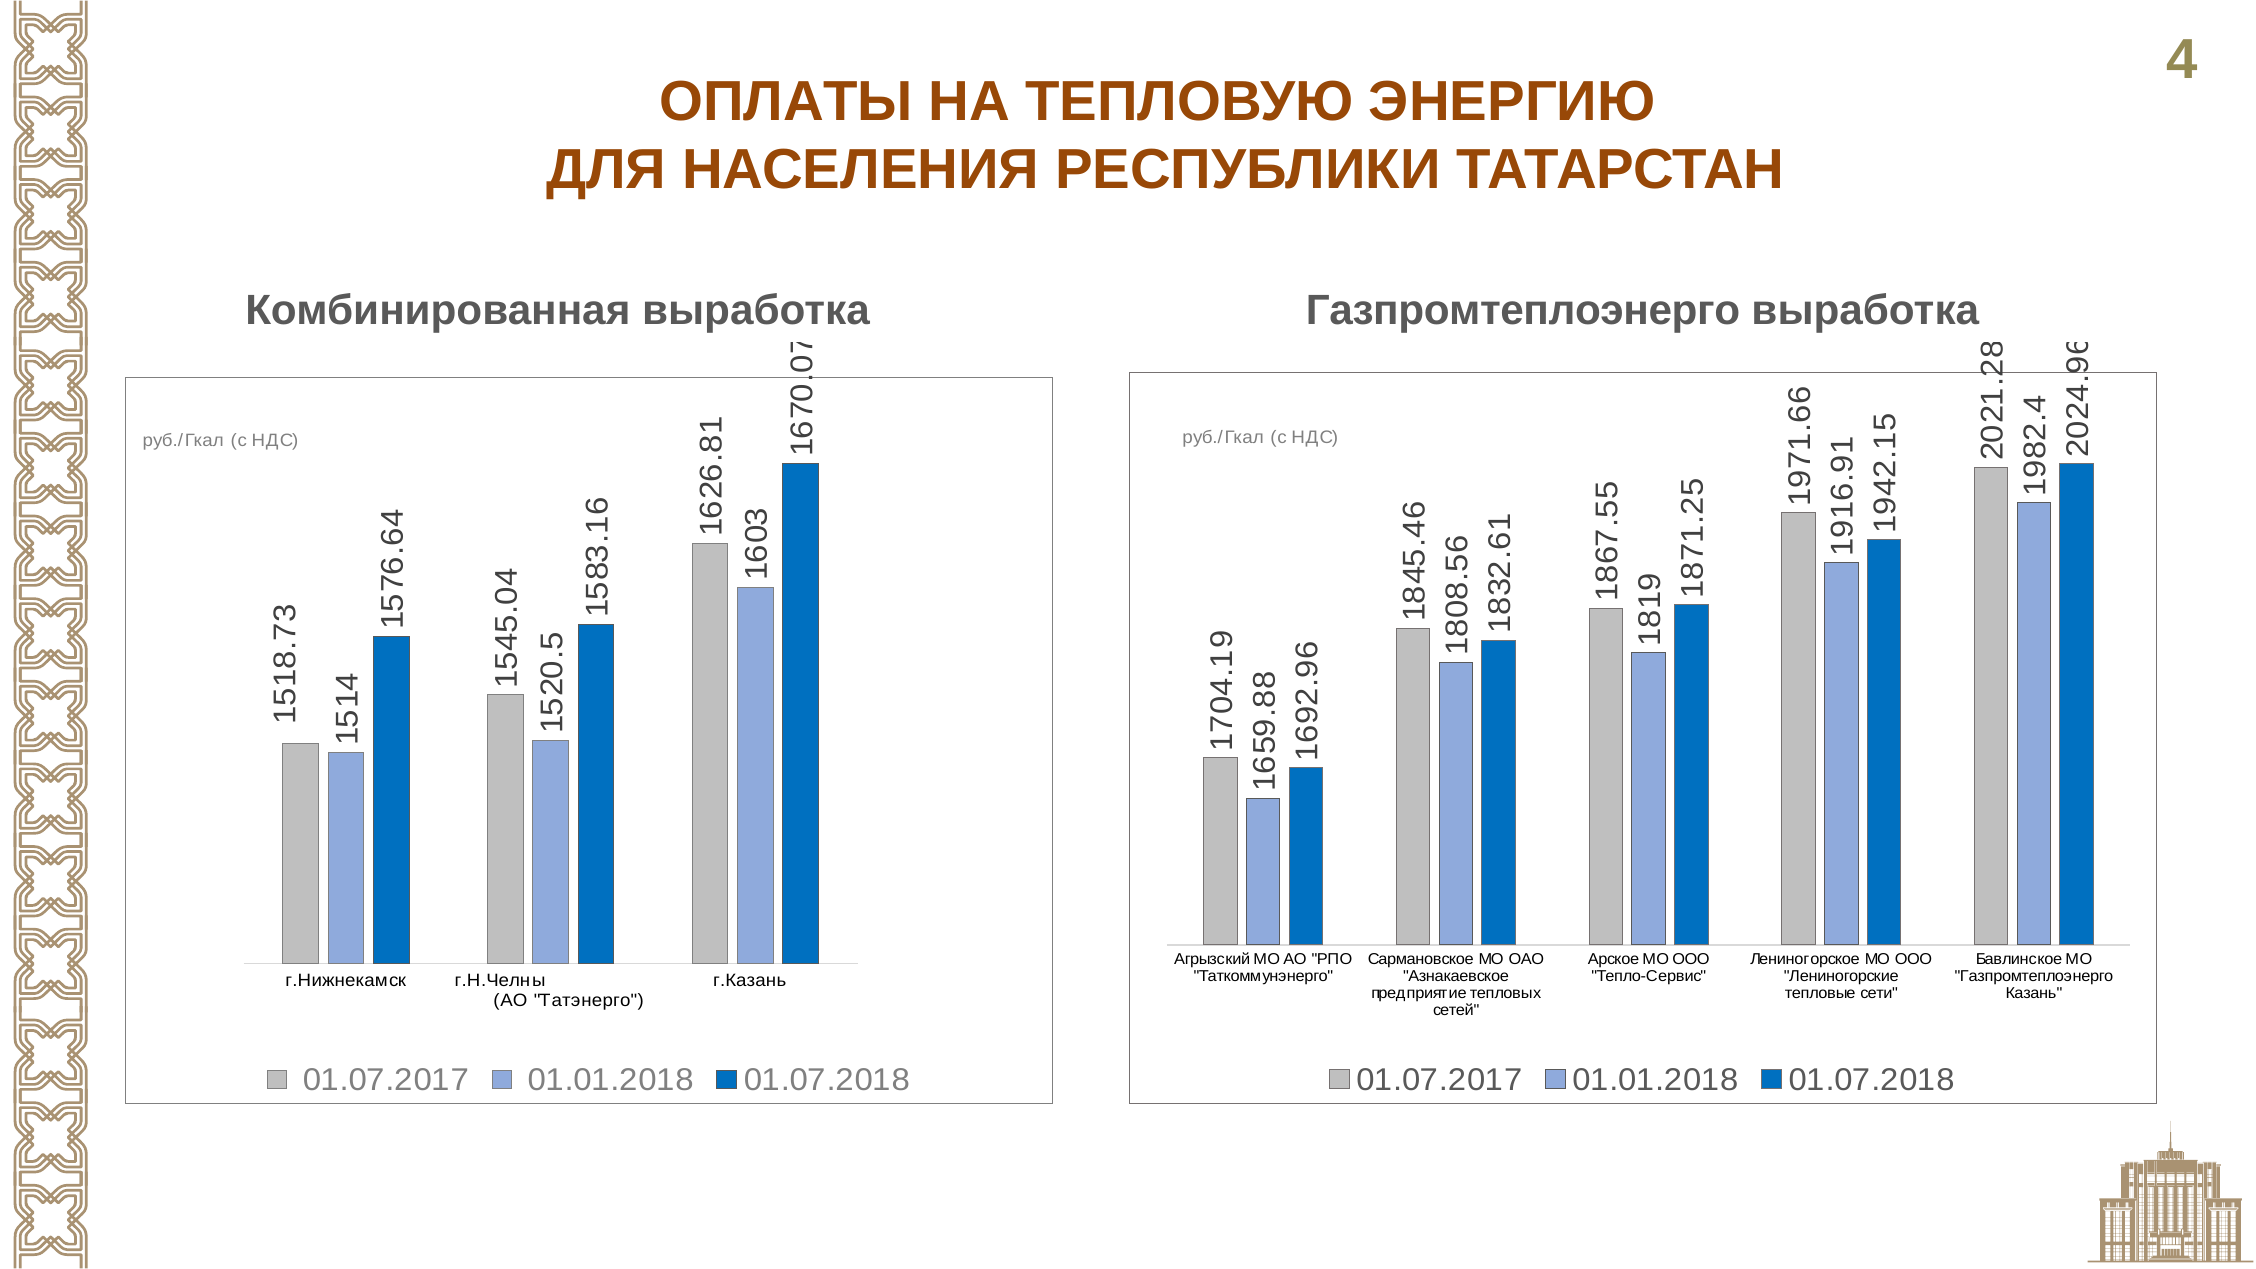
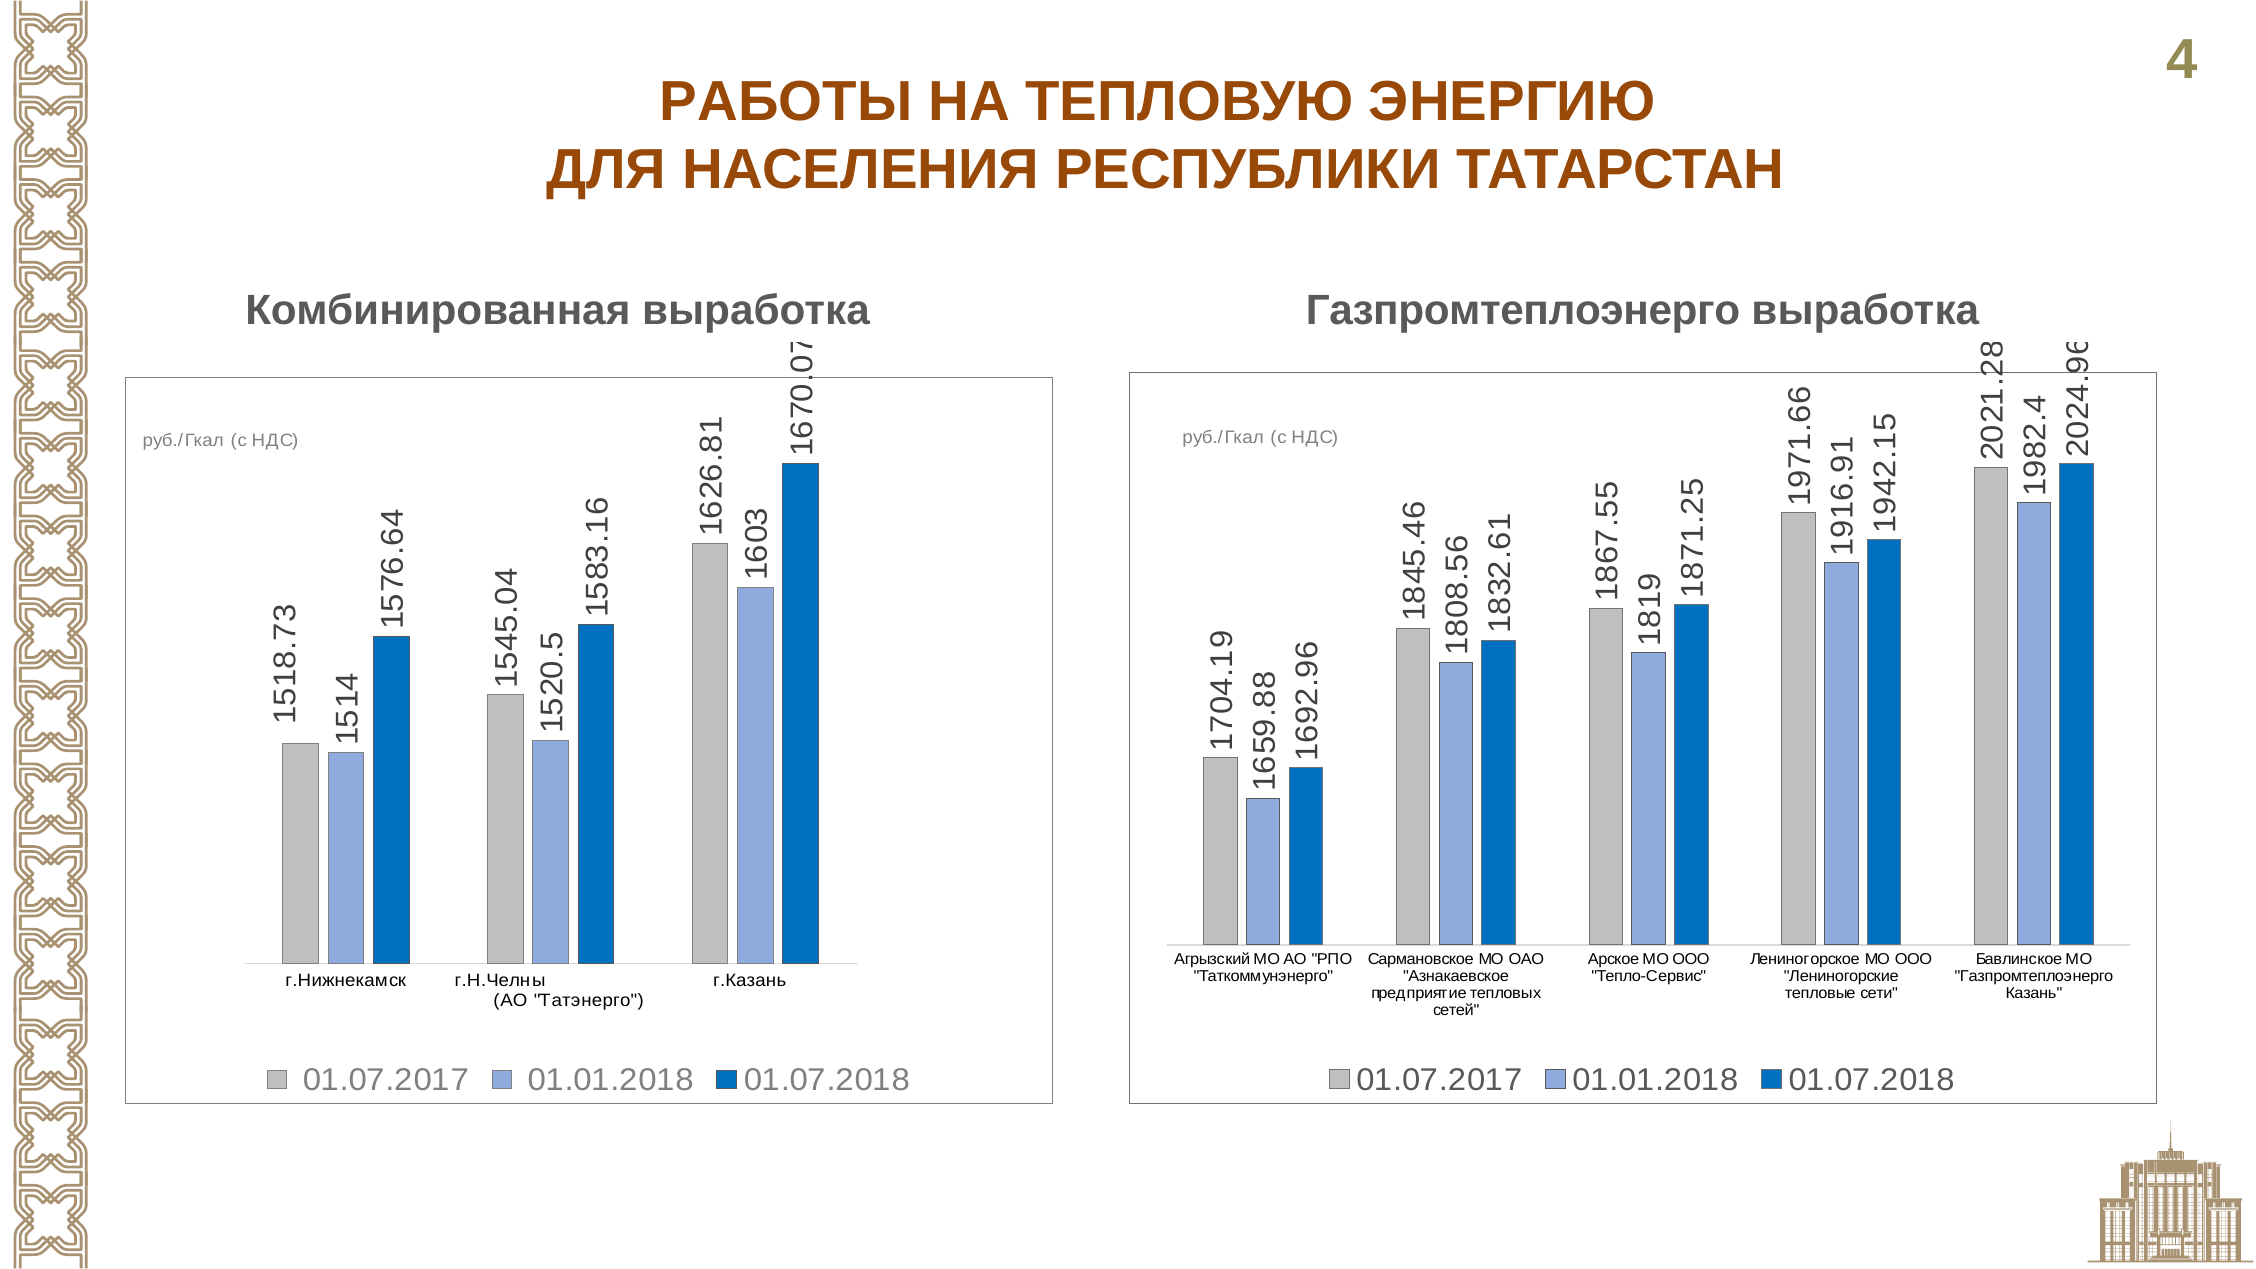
ОПЛАТЫ: ОПЛАТЫ -> РАБОТЫ
